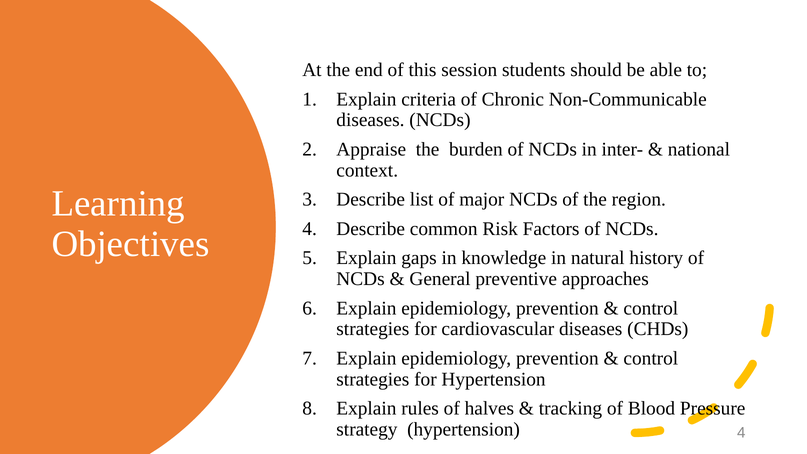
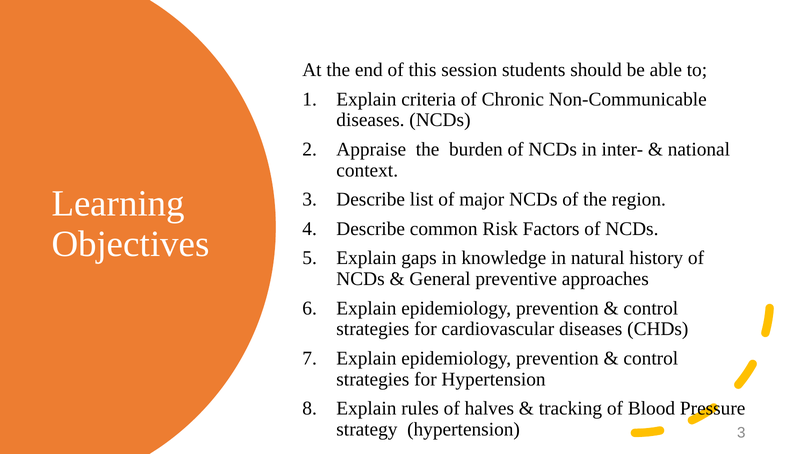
hypertension 4: 4 -> 3
